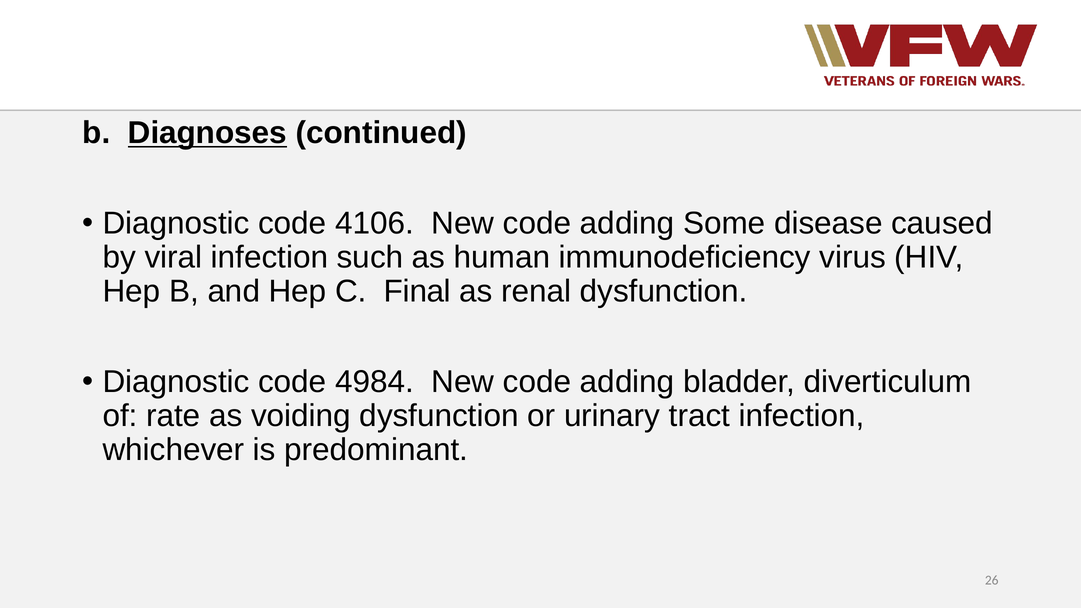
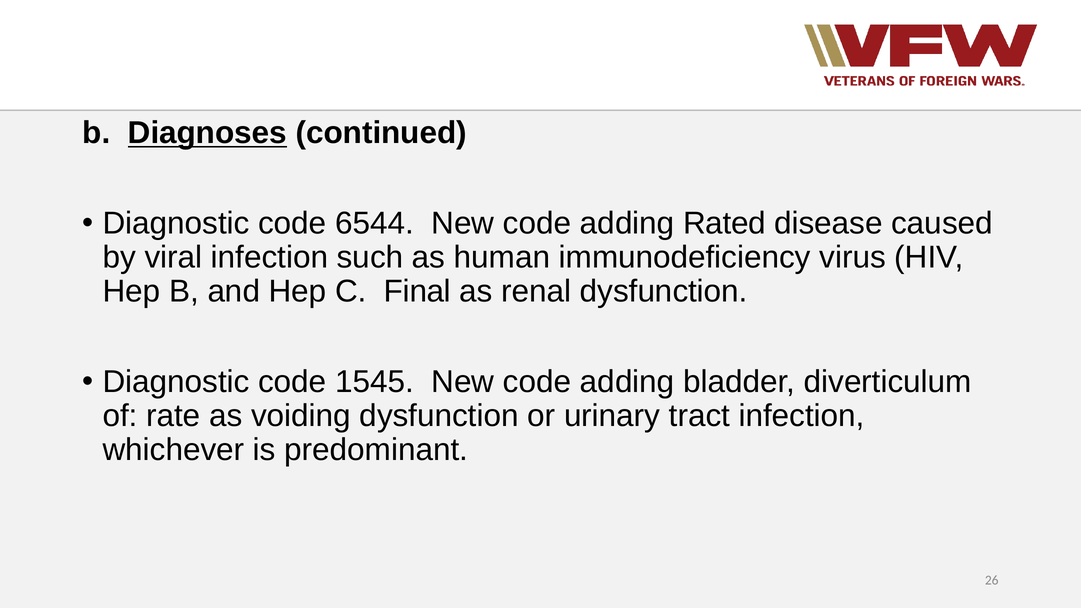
4106: 4106 -> 6544
Some: Some -> Rated
4984: 4984 -> 1545
